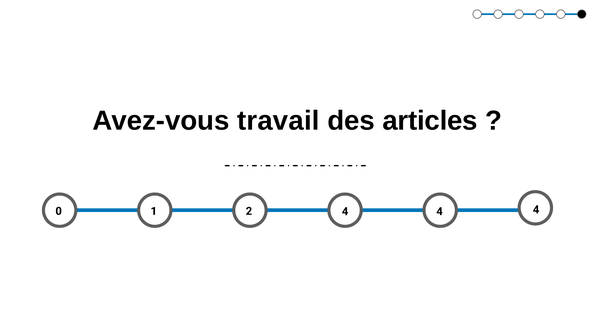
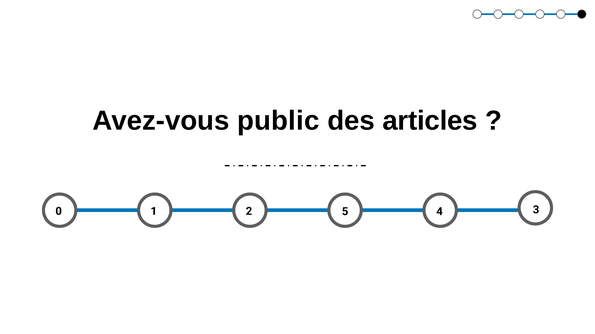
travail: travail -> public
2 4: 4 -> 5
4 at (536, 210): 4 -> 3
